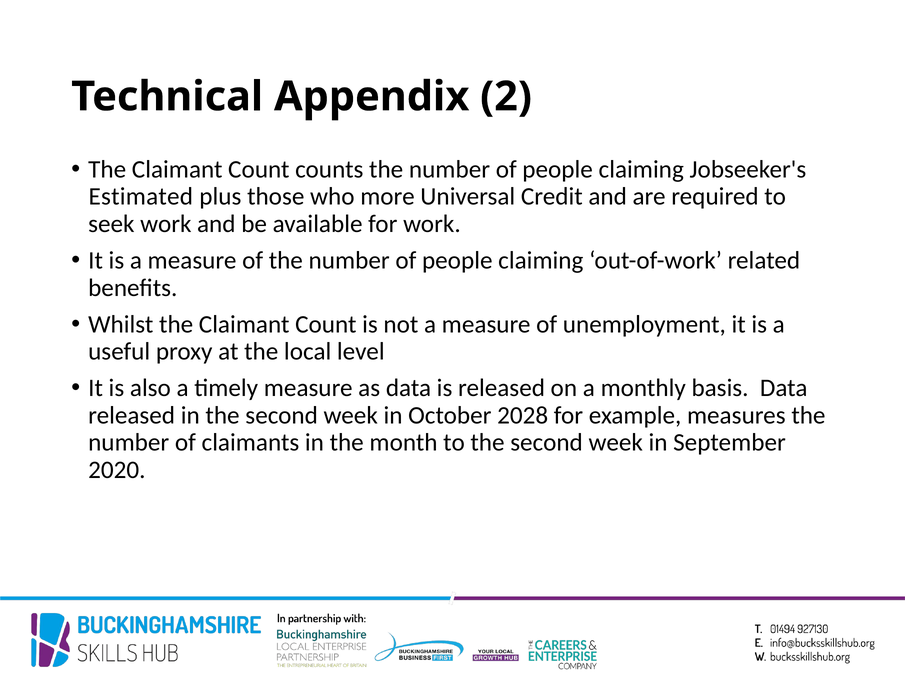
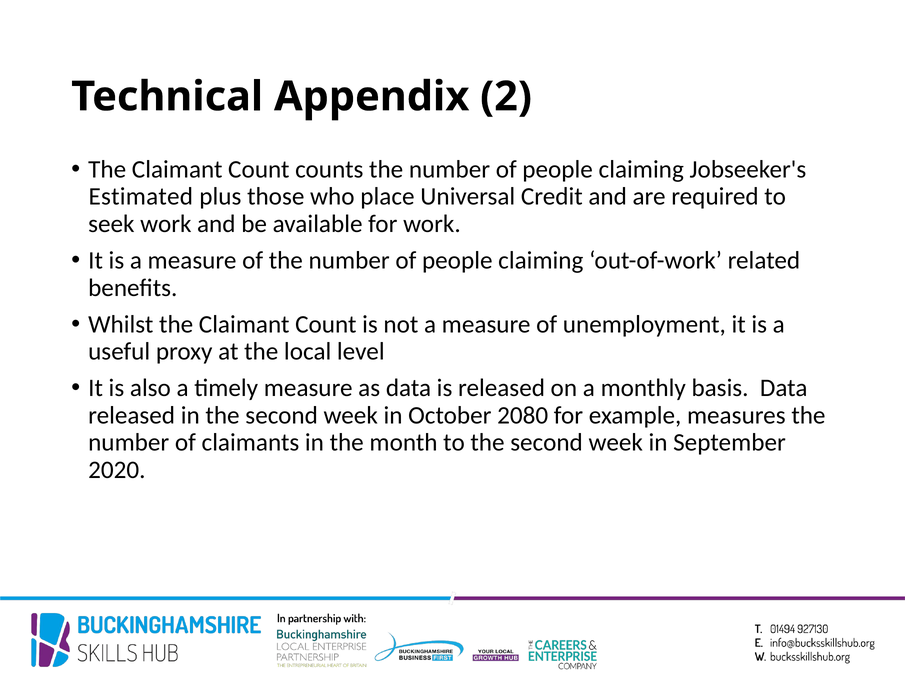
more: more -> place
2028: 2028 -> 2080
